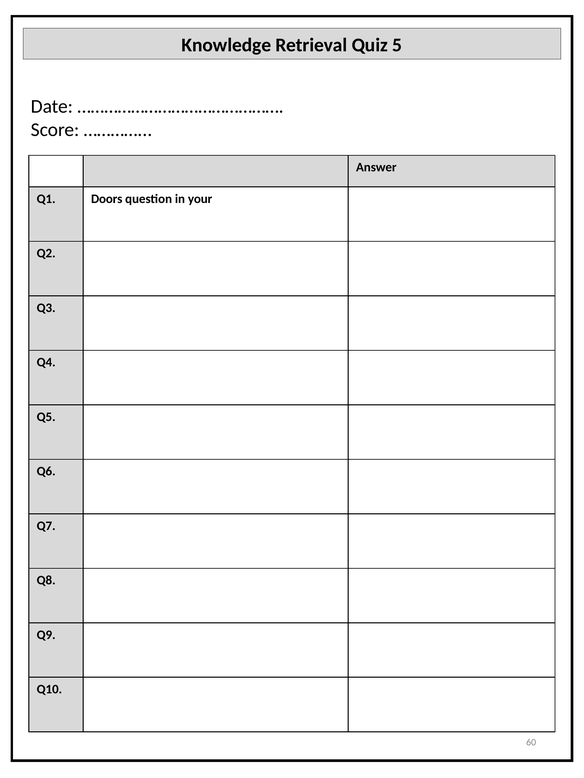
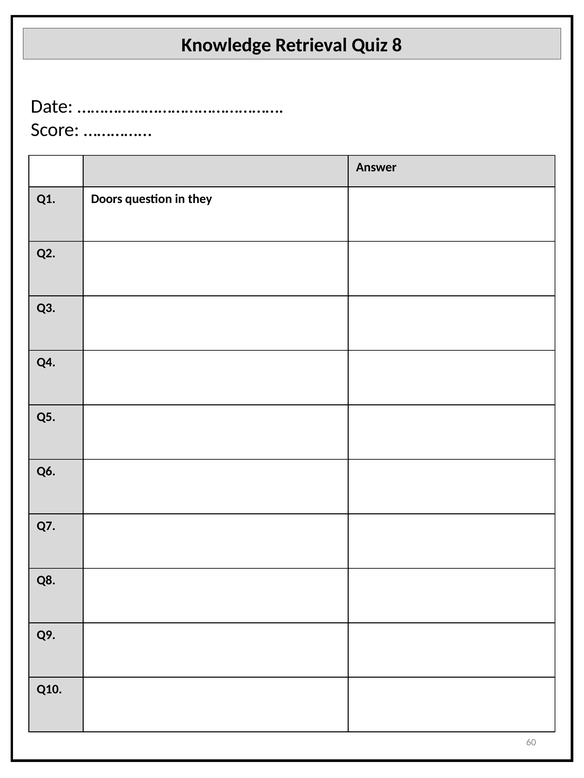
5: 5 -> 8
your: your -> they
